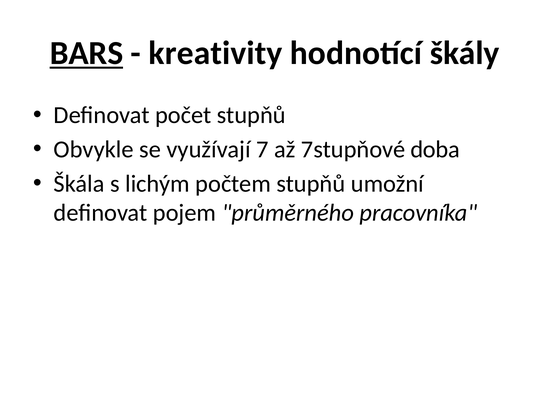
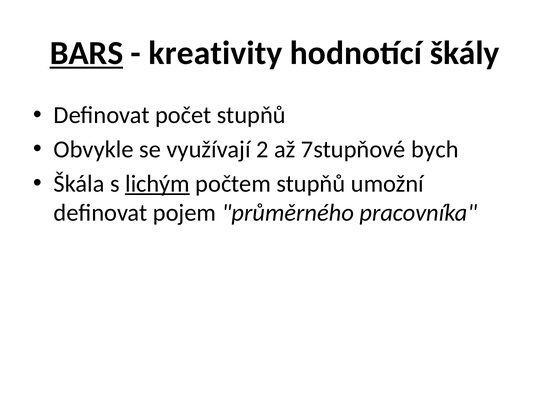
7: 7 -> 2
doba: doba -> bych
lichým underline: none -> present
